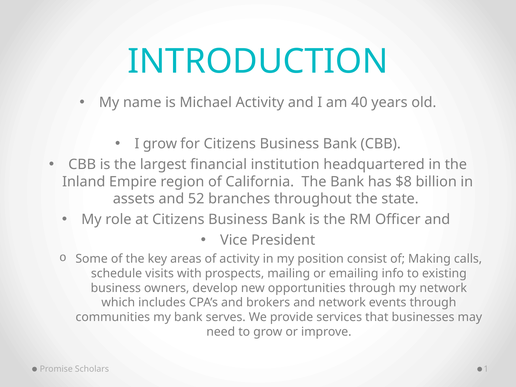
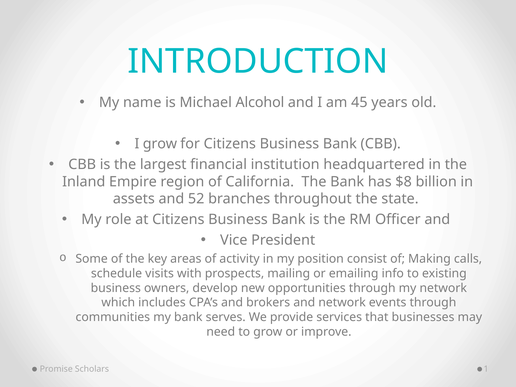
Michael Activity: Activity -> Alcohol
40: 40 -> 45
